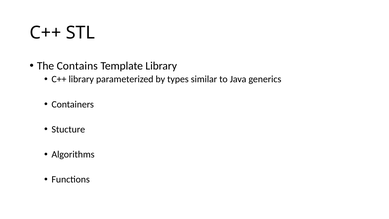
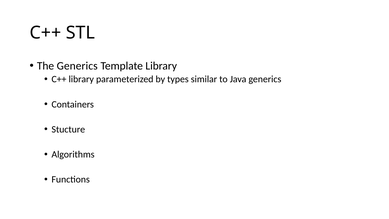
The Contains: Contains -> Generics
